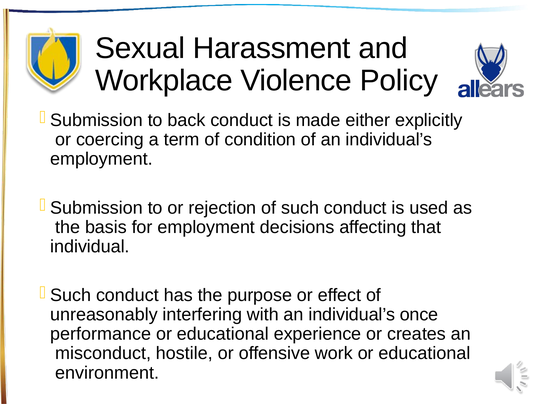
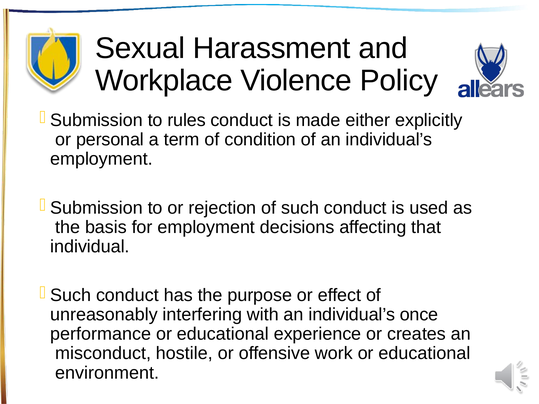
back: back -> rules
coercing: coercing -> personal
